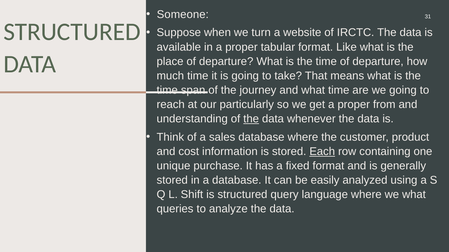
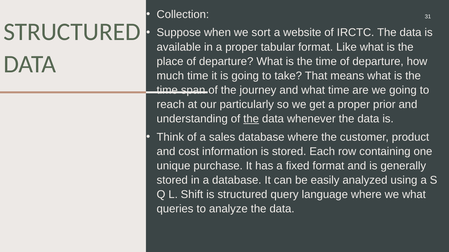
Someone: Someone -> Collection
turn: turn -> sort
from: from -> prior
Each underline: present -> none
